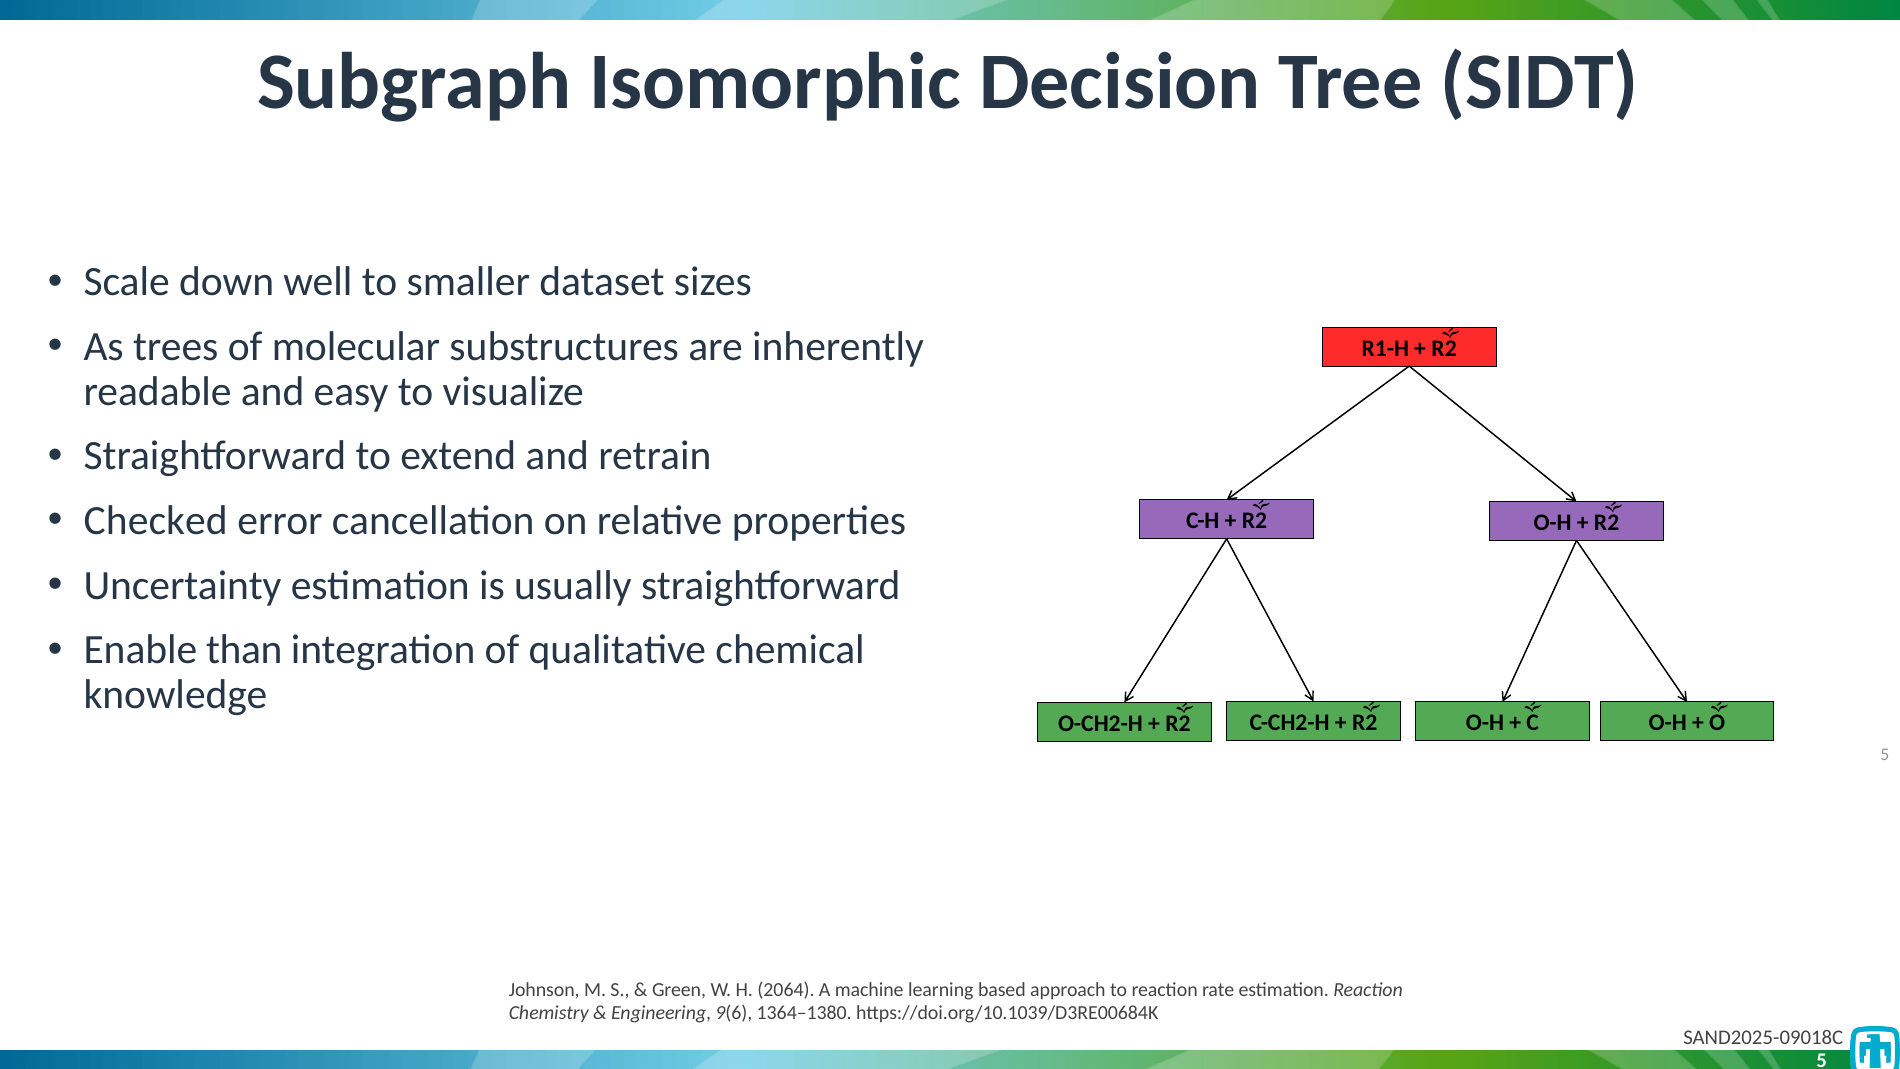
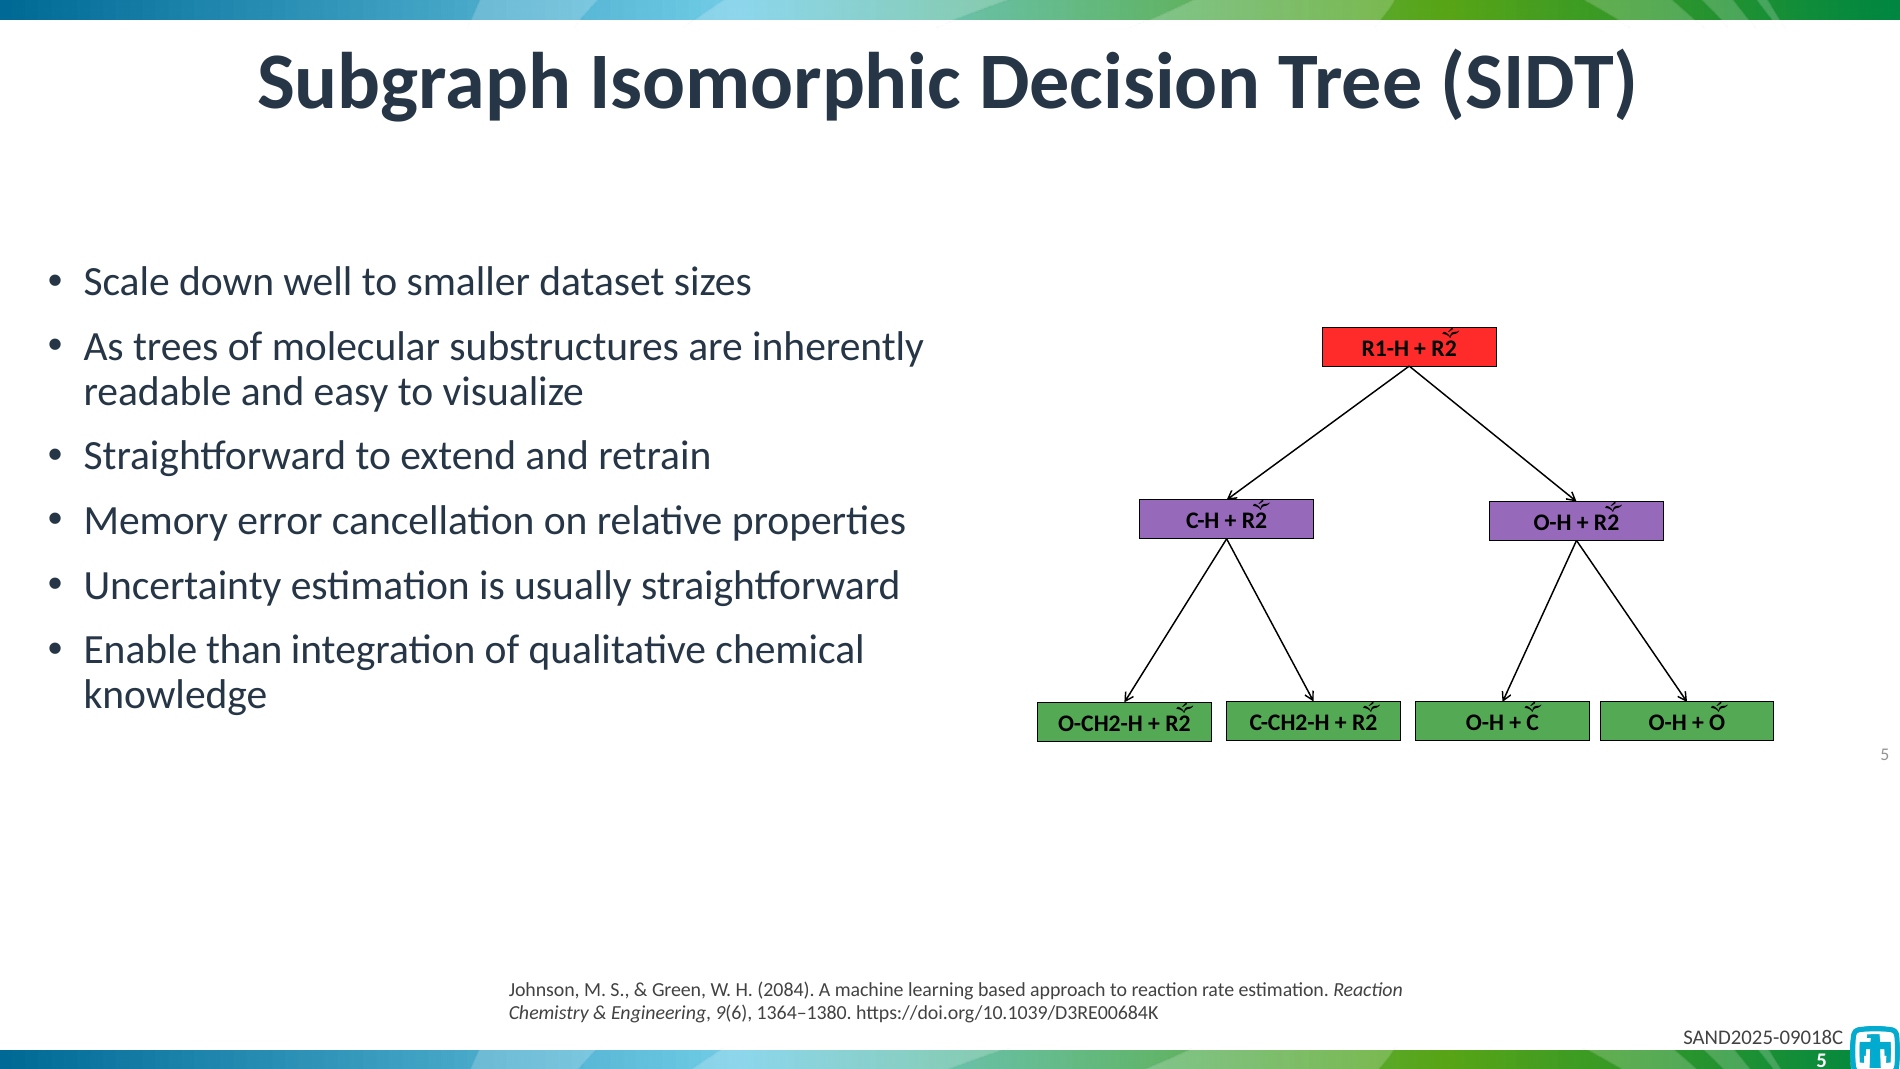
Checked: Checked -> Memory
2064: 2064 -> 2084
